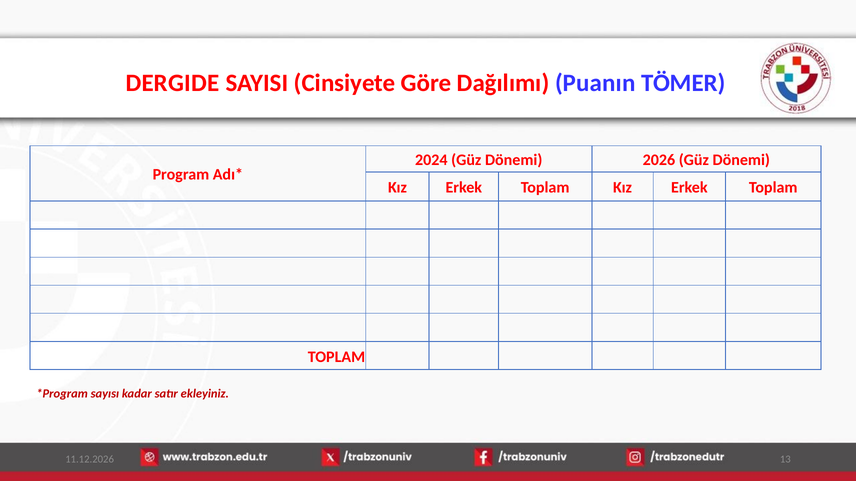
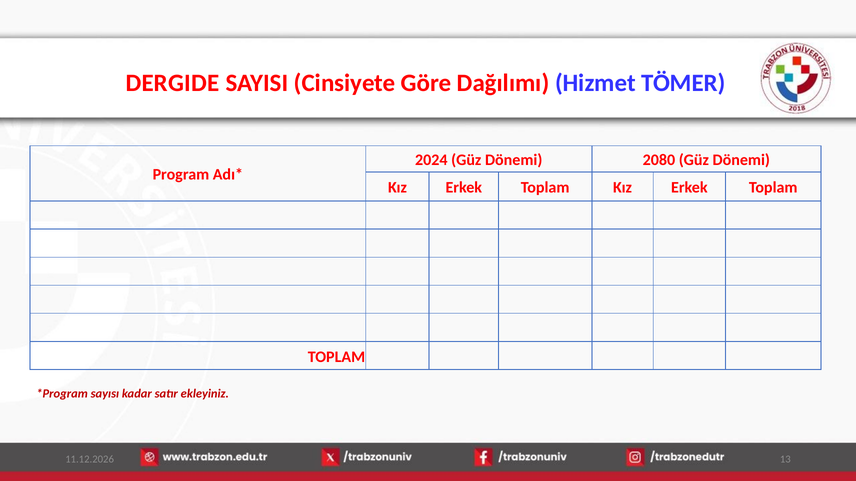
Puanın: Puanın -> Hizmet
2026: 2026 -> 2080
